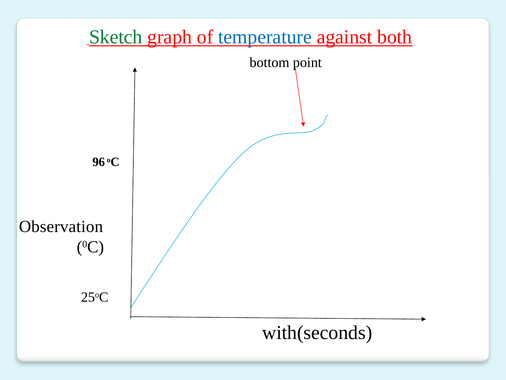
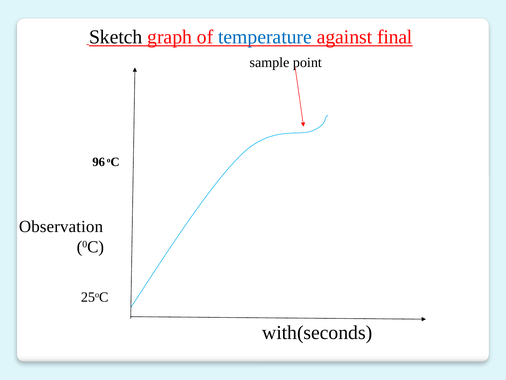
Sketch colour: green -> black
both: both -> final
bottom: bottom -> sample
